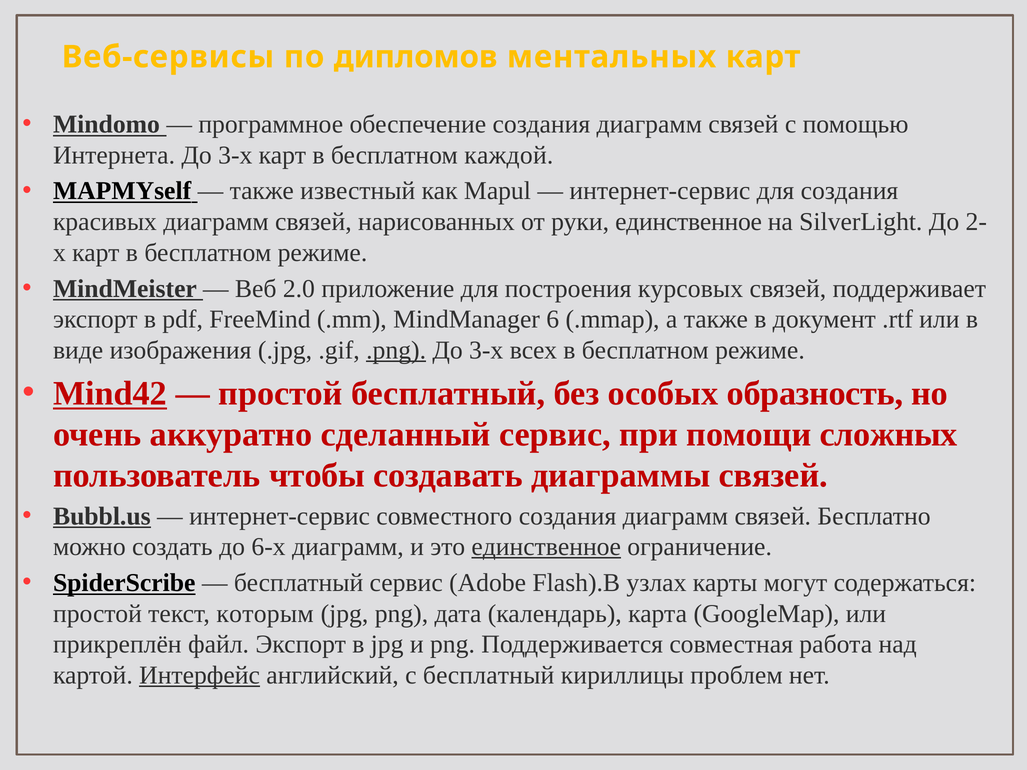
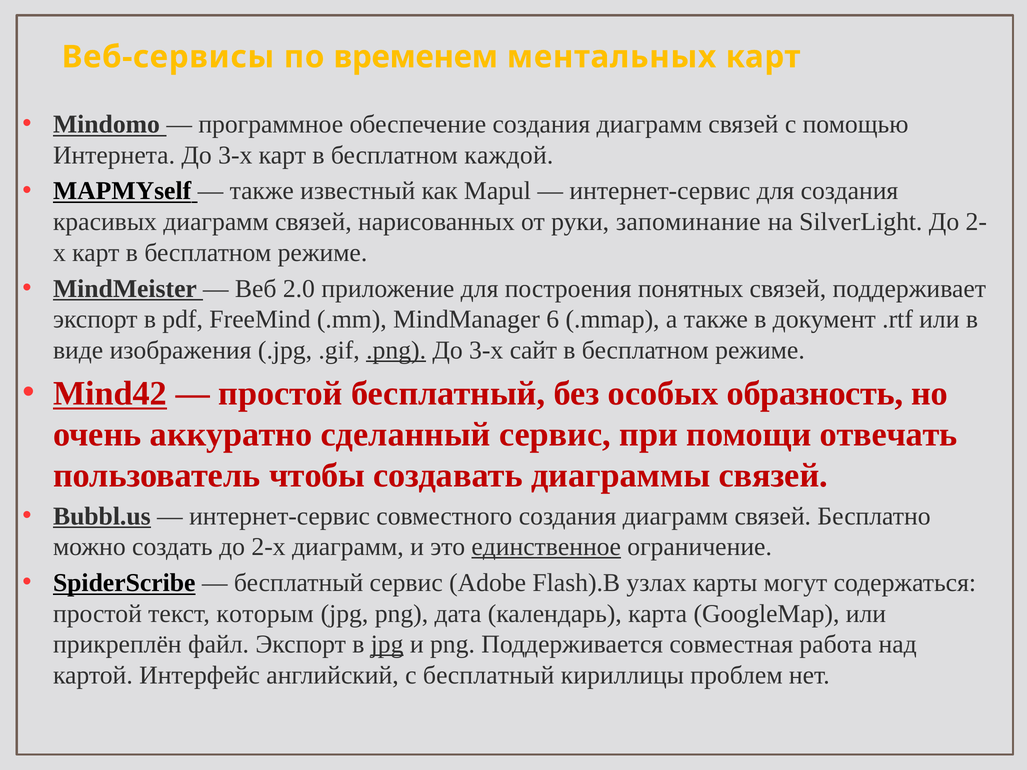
дипломов: дипломов -> временем
руки единственное: единственное -> запоминание
курсовых: курсовых -> понятных
всех: всех -> сайт
сложных: сложных -> отвечать
6-х: 6-х -> 2-х
jpg at (387, 645) underline: none -> present
Интерфейс underline: present -> none
